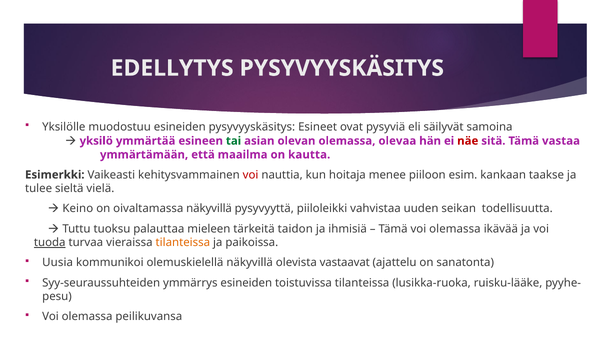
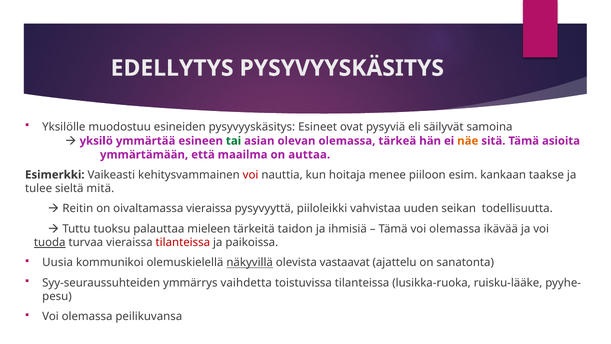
olevaa: olevaa -> tärkeä
näe colour: red -> orange
vastaa: vastaa -> asioita
kautta: kautta -> auttaa
vielä: vielä -> mitä
Keino: Keino -> Reitin
oivaltamassa näkyvillä: näkyvillä -> vieraissa
tilanteissa at (183, 242) colour: orange -> red
näkyvillä at (250, 262) underline: none -> present
ymmärrys esineiden: esineiden -> vaihdetta
